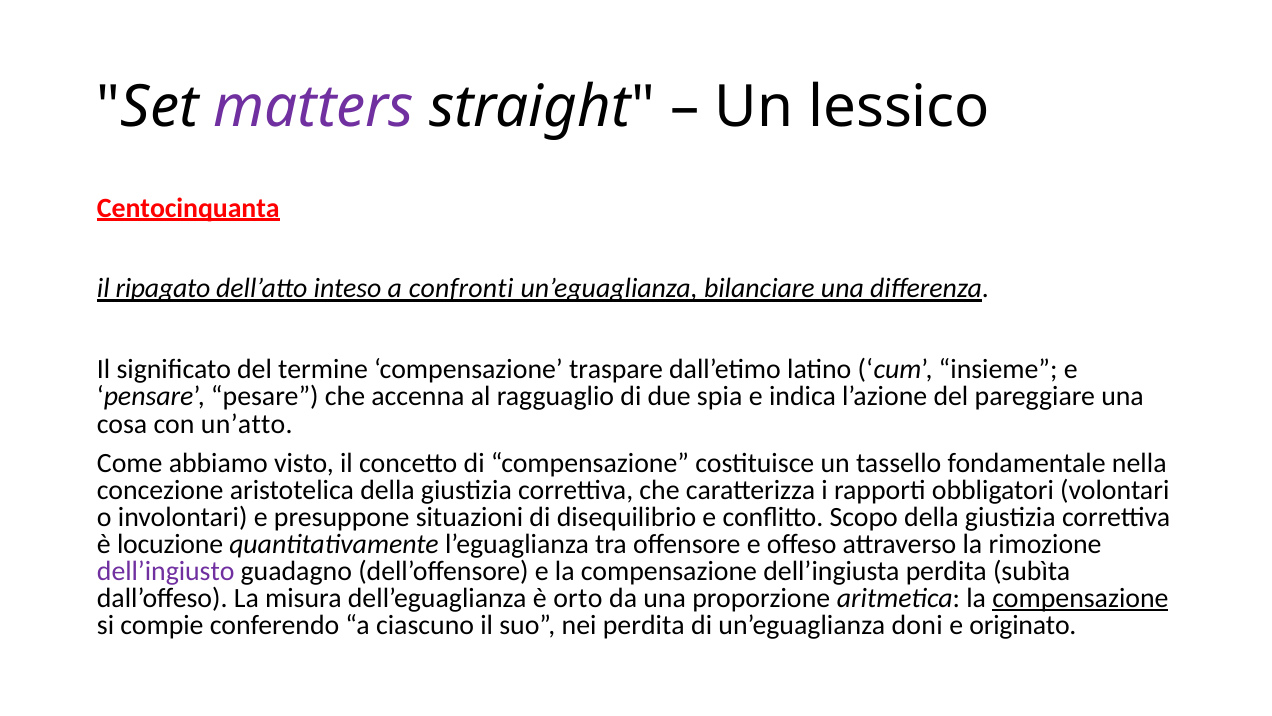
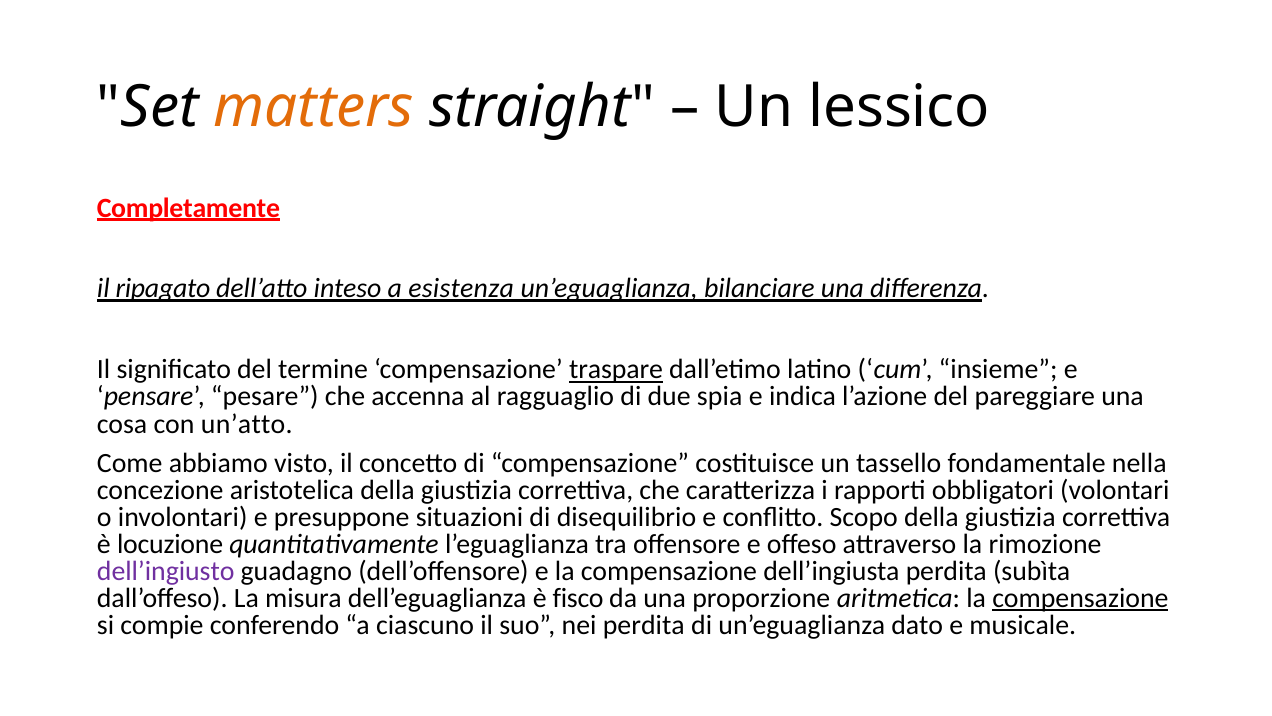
matters colour: purple -> orange
Centocinquanta: Centocinquanta -> Completamente
confronti: confronti -> esistenza
traspare underline: none -> present
orto: orto -> fisco
doni: doni -> dato
originato: originato -> musicale
